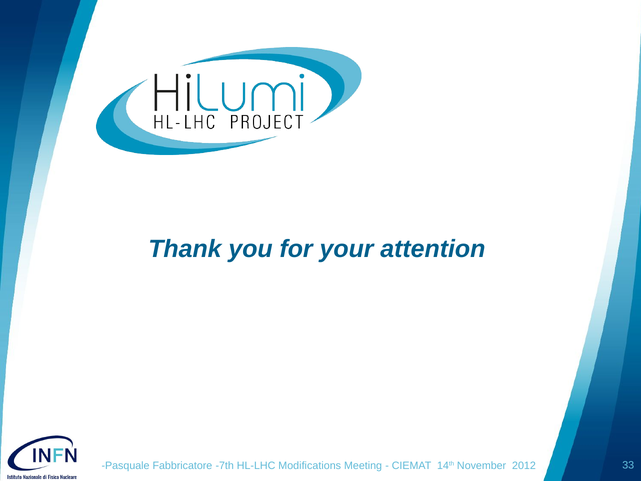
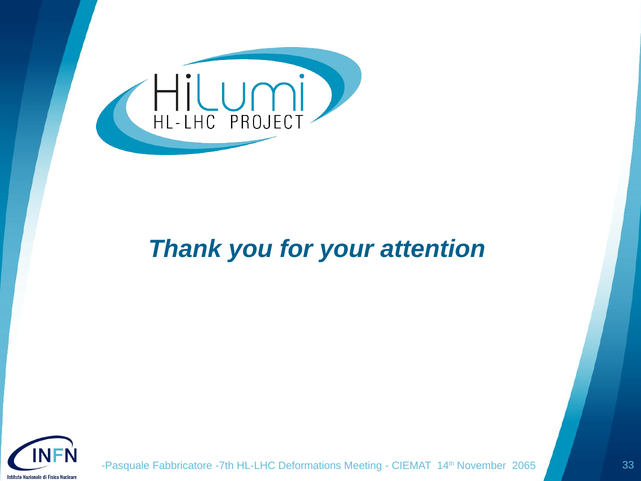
Modifications: Modifications -> Deformations
2012: 2012 -> 2065
